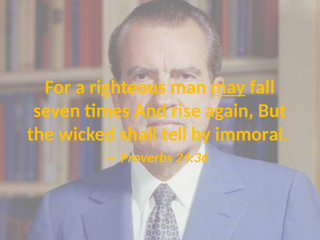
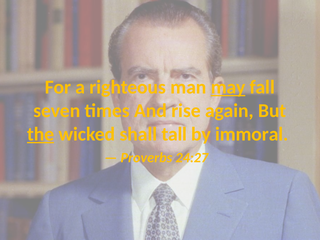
the underline: none -> present
tell: tell -> tall
24:36: 24:36 -> 24:27
